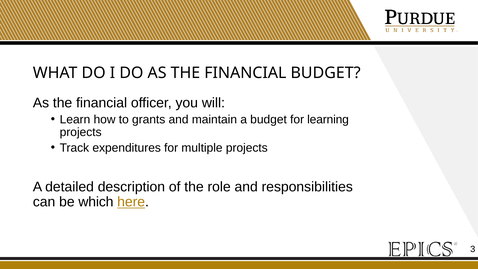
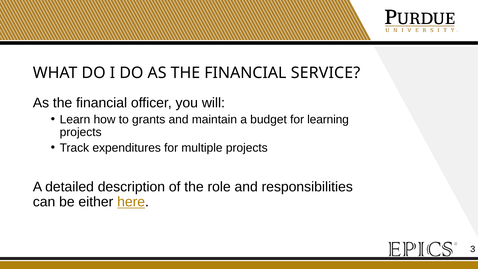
FINANCIAL BUDGET: BUDGET -> SERVICE
which: which -> either
